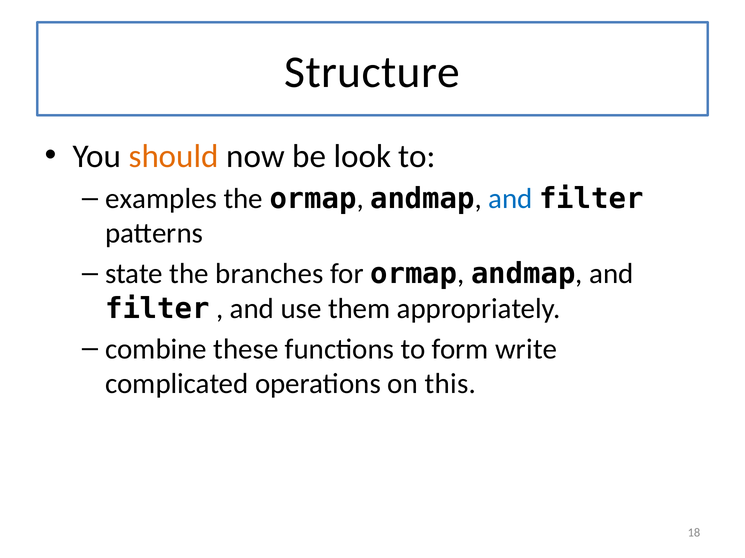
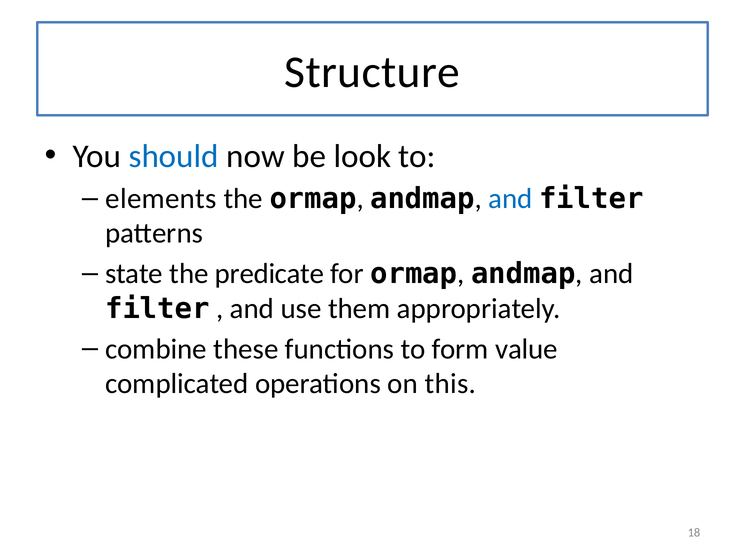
should colour: orange -> blue
examples: examples -> elements
branches: branches -> predicate
write: write -> value
